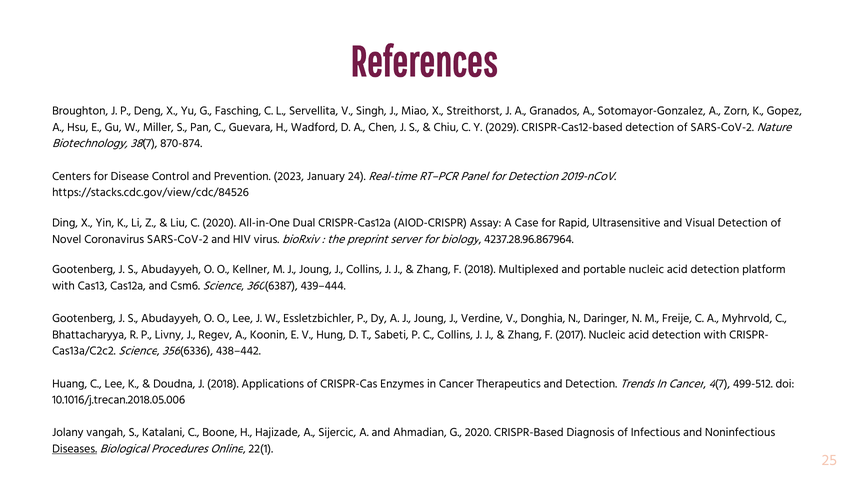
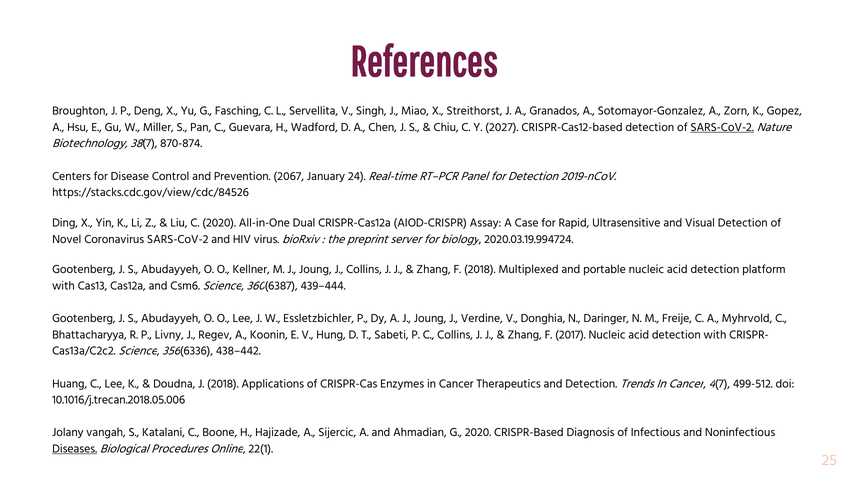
2029: 2029 -> 2027
SARS-CoV-2 at (722, 127) underline: none -> present
2023: 2023 -> 2067
4237.28.96.867964: 4237.28.96.867964 -> 2020.03.19.994724
